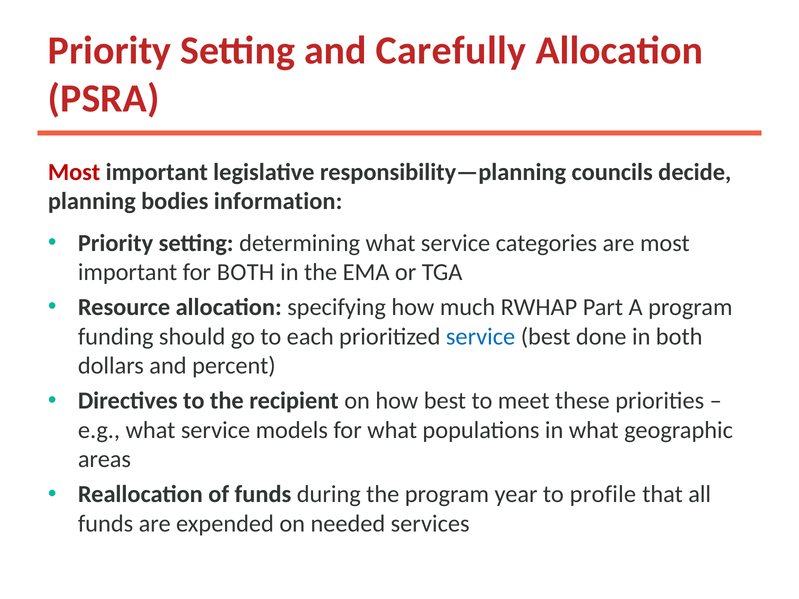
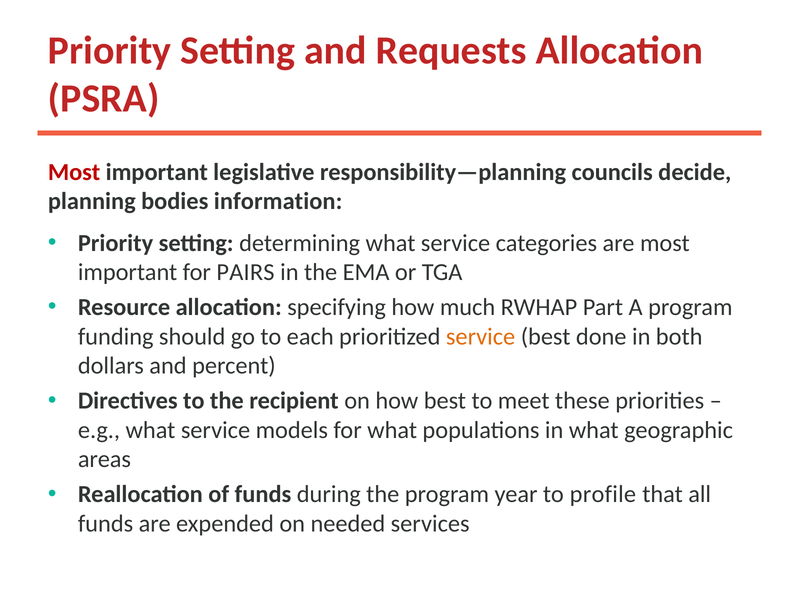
Carefully: Carefully -> Requests
for BOTH: BOTH -> PAIRS
service at (481, 337) colour: blue -> orange
